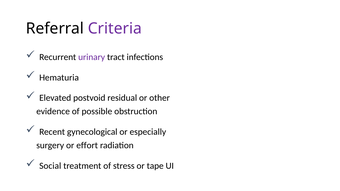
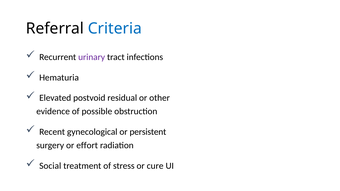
Criteria colour: purple -> blue
especially: especially -> persistent
tape: tape -> cure
